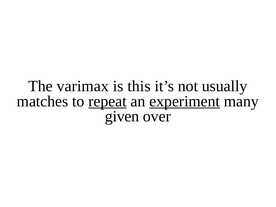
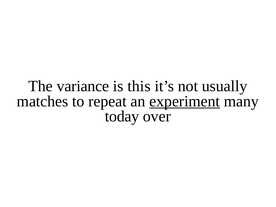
varimax: varimax -> variance
repeat underline: present -> none
given: given -> today
